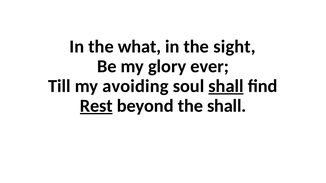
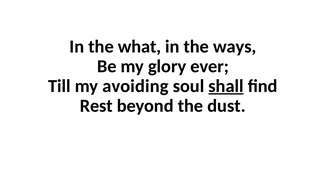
sight: sight -> ways
Rest underline: present -> none
the shall: shall -> dust
